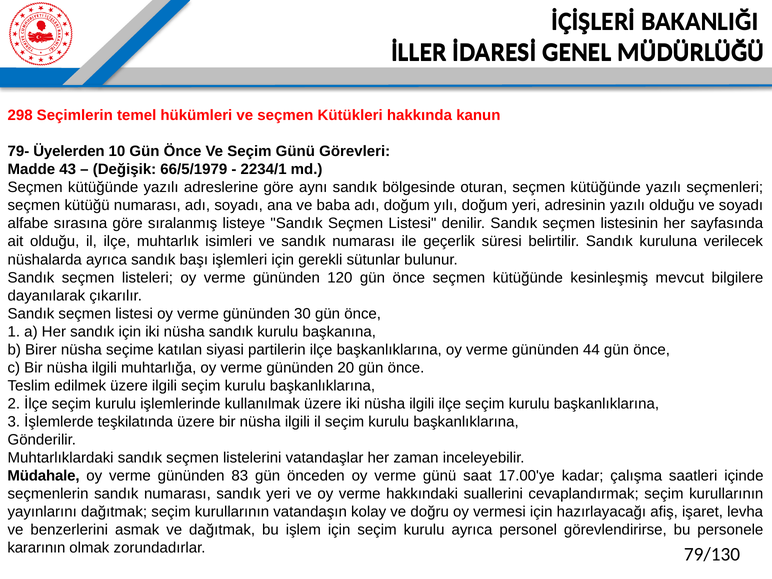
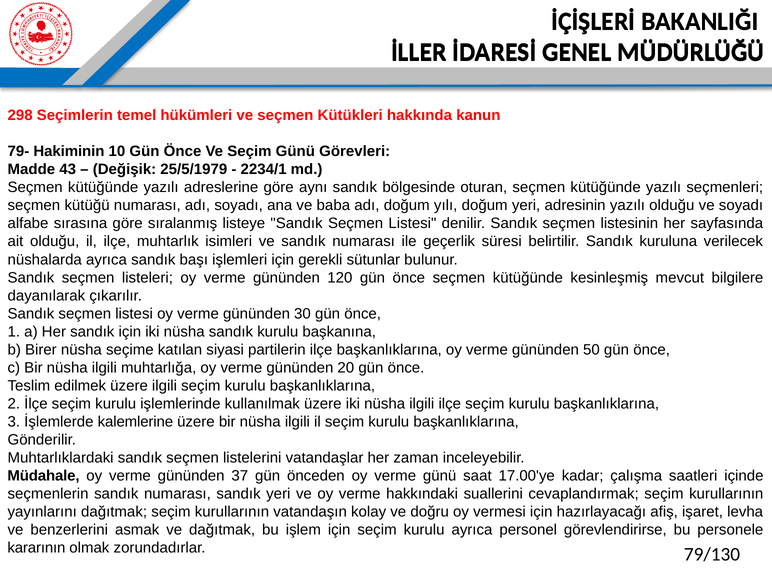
Üyelerden: Üyelerden -> Hakiminin
66/5/1979: 66/5/1979 -> 25/5/1979
44: 44 -> 50
teşkilatında: teşkilatında -> kalemlerine
83: 83 -> 37
